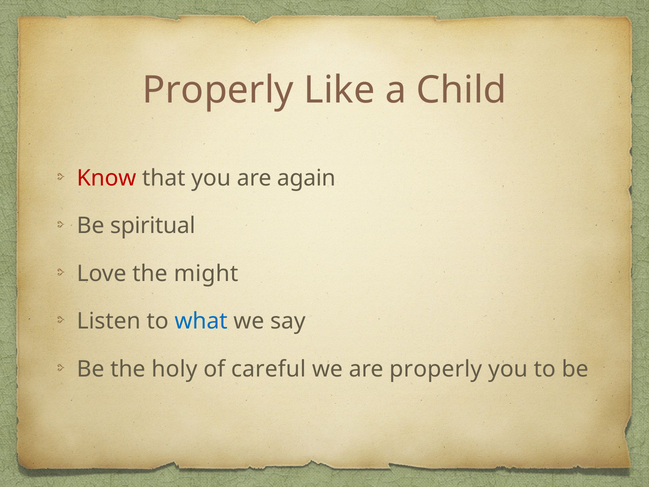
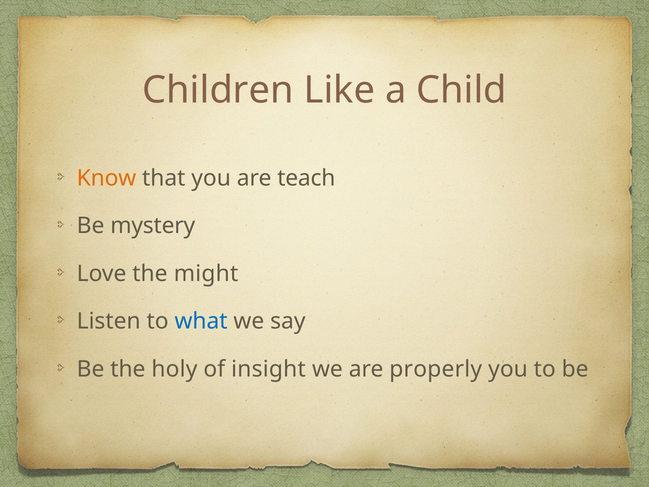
Properly at (218, 90): Properly -> Children
Know colour: red -> orange
again: again -> teach
spiritual: spiritual -> mystery
careful: careful -> insight
